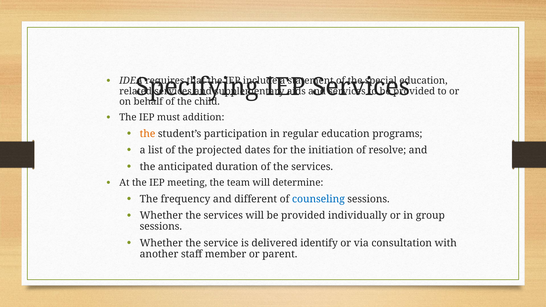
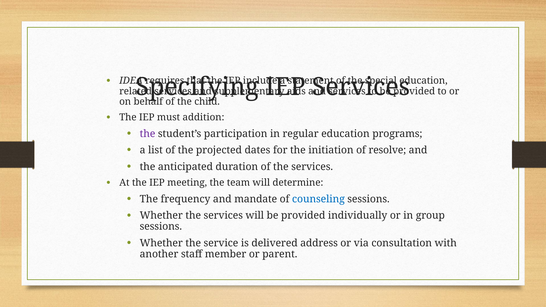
the at (148, 134) colour: orange -> purple
different: different -> mandate
identify: identify -> address
